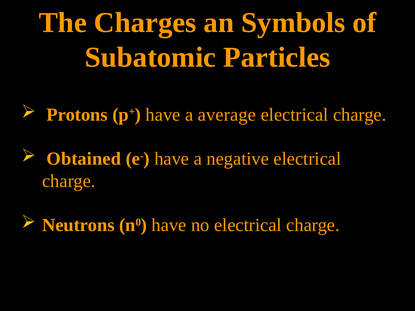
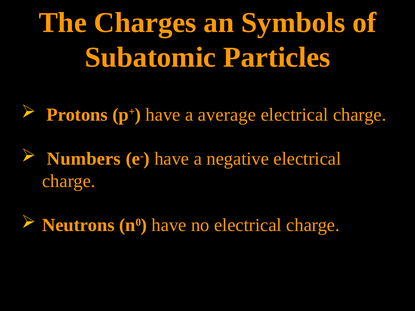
Obtained: Obtained -> Numbers
